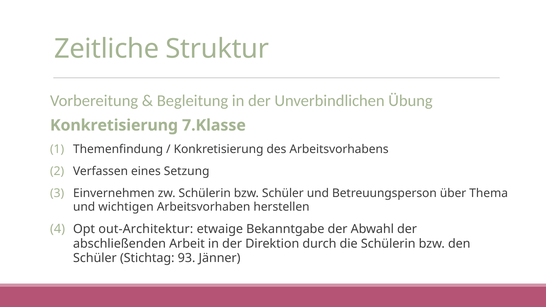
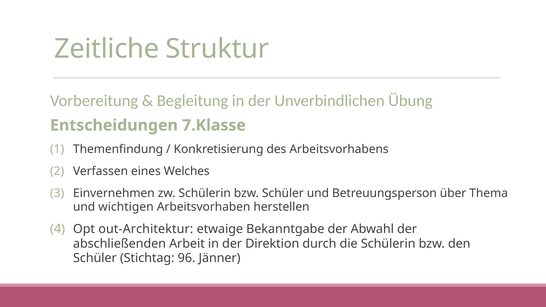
Konkretisierung at (114, 125): Konkretisierung -> Entscheidungen
Setzung: Setzung -> Welches
93: 93 -> 96
